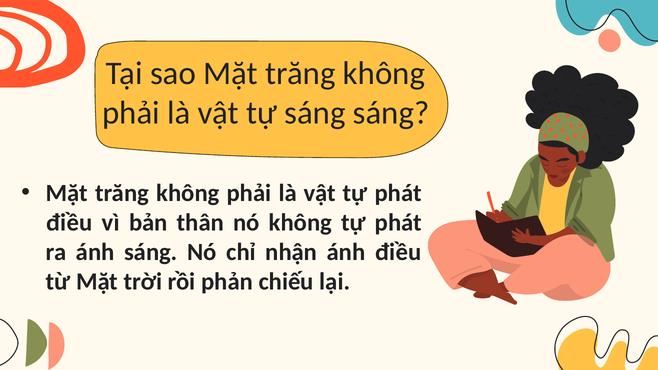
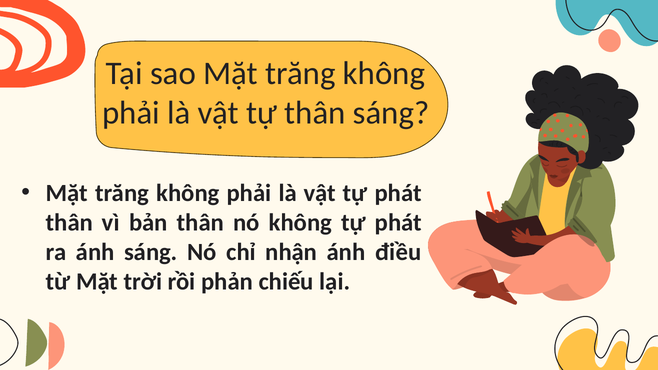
tự sáng: sáng -> thân
điều at (69, 223): điều -> thân
